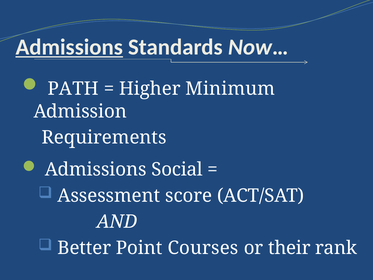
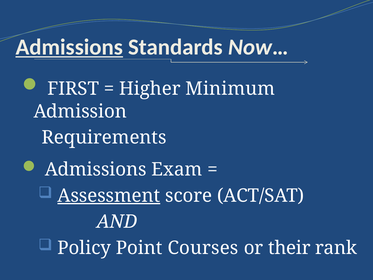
PATH: PATH -> FIRST
Social: Social -> Exam
Assessment underline: none -> present
Better: Better -> Policy
